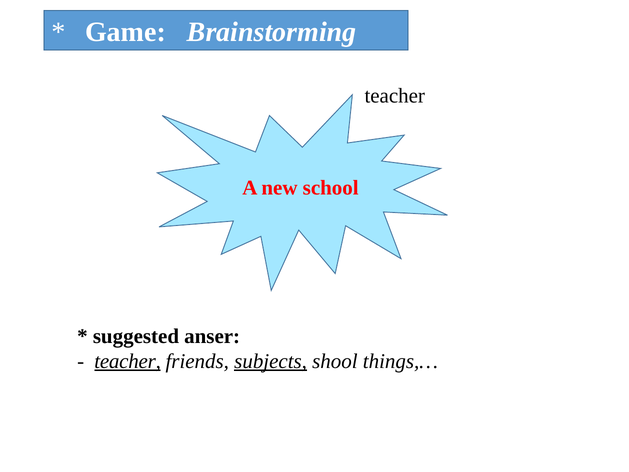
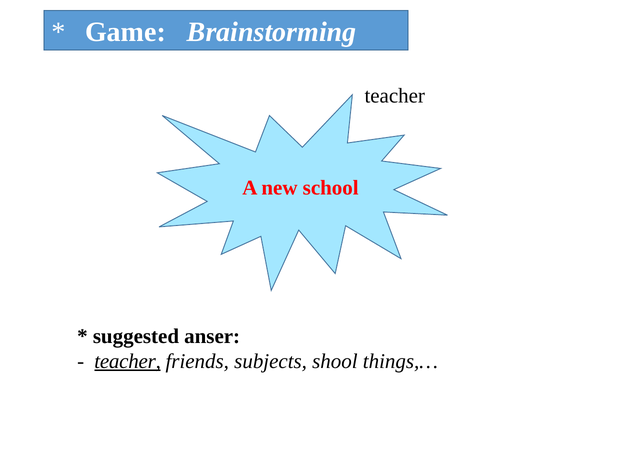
subjects underline: present -> none
